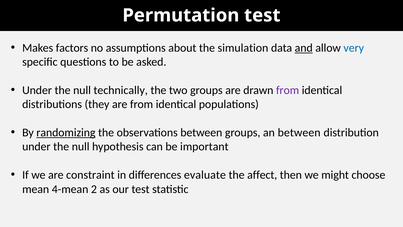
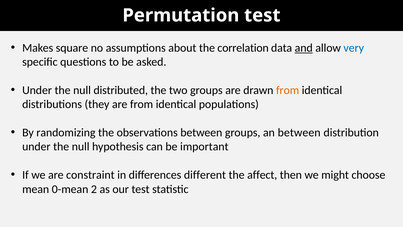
factors: factors -> square
simulation: simulation -> correlation
technically: technically -> distributed
from at (288, 90) colour: purple -> orange
randomizing underline: present -> none
evaluate: evaluate -> different
4-mean: 4-mean -> 0-mean
